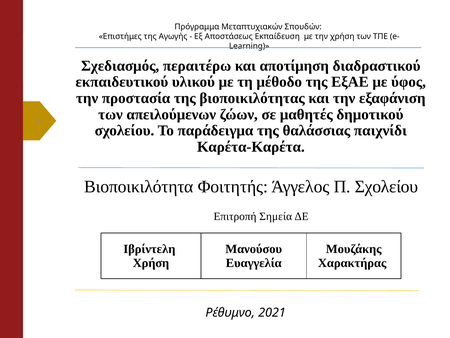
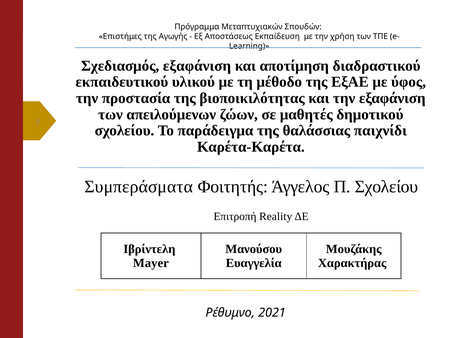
Σχεδιασμός περαιτέρω: περαιτέρω -> εξαφάνιση
Βιοποικιλότητα: Βιοποικιλότητα -> Συμπεράσματα
Σημεία: Σημεία -> Reality
Χρήση at (151, 262): Χρήση -> Mayer
